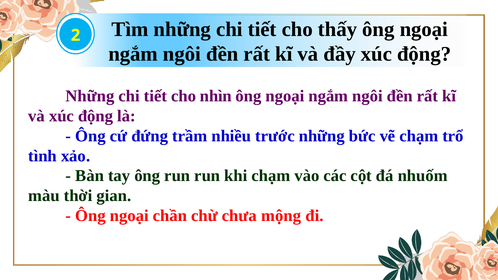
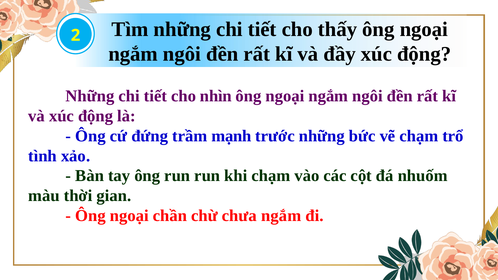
nhiều: nhiều -> mạnh
chưa mộng: mộng -> ngắm
